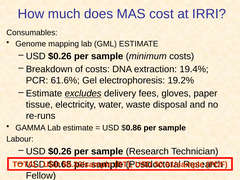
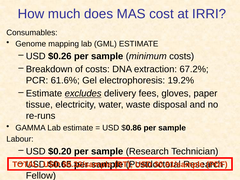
19.4%: 19.4% -> 67.2%
$0.26 at (60, 151): $0.26 -> $0.20
